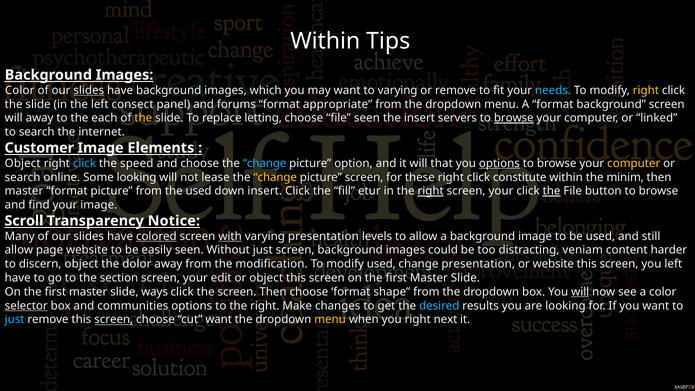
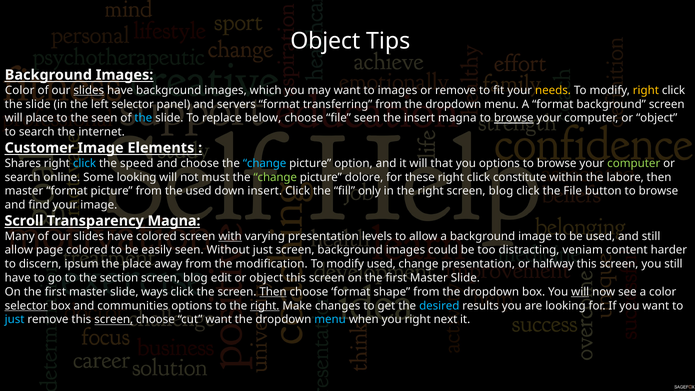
Within at (325, 41): Within -> Object
to varying: varying -> images
needs colour: light blue -> yellow
left consect: consect -> selector
forums: forums -> servers
appropriate: appropriate -> transferring
will away: away -> place
the each: each -> seen
the at (143, 118) colour: yellow -> light blue
letting: letting -> below
insert servers: servers -> magna
computer or linked: linked -> object
Object at (23, 163): Object -> Shares
options at (499, 163) underline: present -> none
computer at (634, 163) colour: yellow -> light green
lease: lease -> must
change at (275, 177) colour: yellow -> light green
picture screen: screen -> dolore
minim: minim -> labore
etur: etur -> only
right at (431, 191) underline: present -> none
your at (501, 191): your -> blog
the at (552, 191) underline: present -> none
Transparency Notice: Notice -> Magna
colored at (156, 236) underline: present -> none
page website: website -> colored
discern object: object -> ipsum
the dolor: dolor -> place
or website: website -> halfway
you left: left -> still
your at (195, 278): your -> blog
Then at (273, 292) underline: none -> present
right at (265, 306) underline: none -> present
menu at (330, 320) colour: yellow -> light blue
